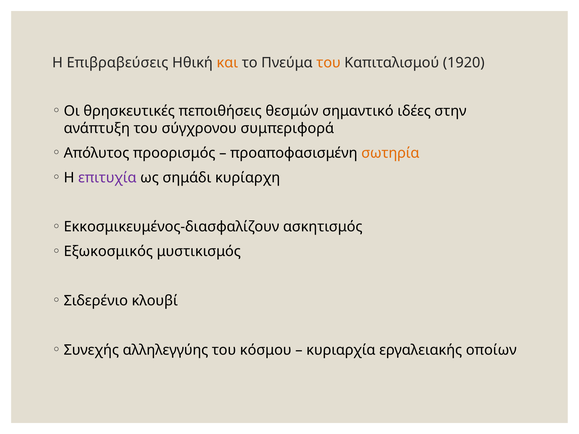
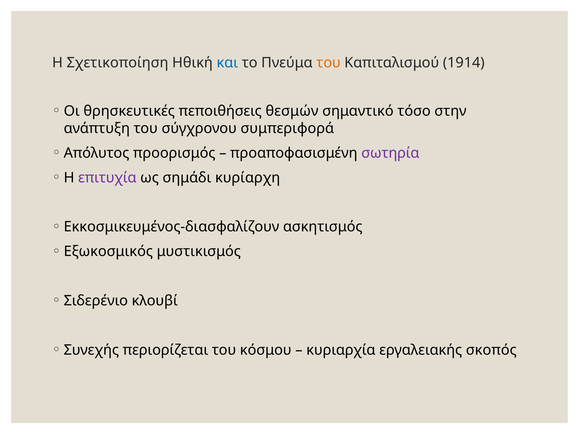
Επιβραβεύσεις: Επιβραβεύσεις -> Σχετικοποίηση
και colour: orange -> blue
1920: 1920 -> 1914
ιδέες: ιδέες -> τόσο
σωτηρία colour: orange -> purple
αλληλεγγύης: αλληλεγγύης -> περιορίζεται
οποίων: οποίων -> σκοπός
